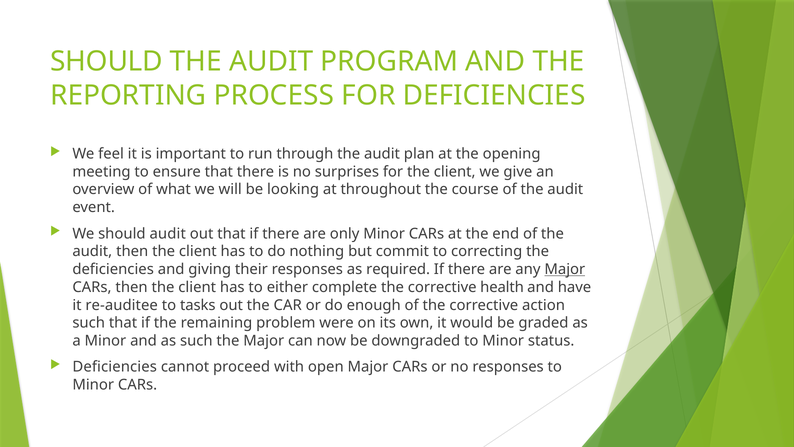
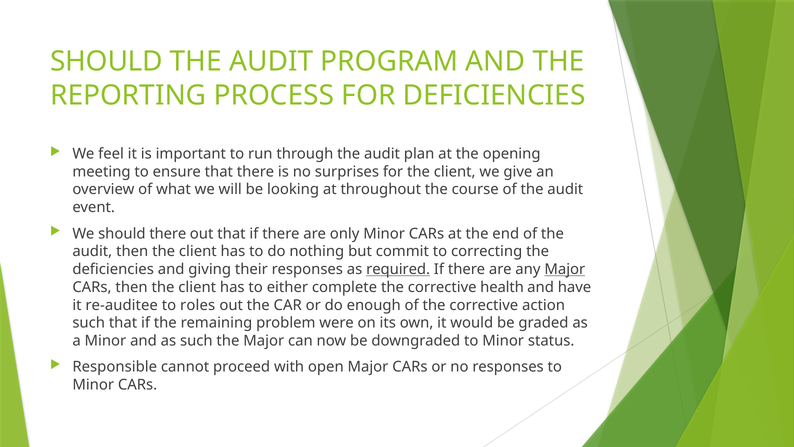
should audit: audit -> there
required underline: none -> present
tasks: tasks -> roles
Deficiencies at (115, 367): Deficiencies -> Responsible
